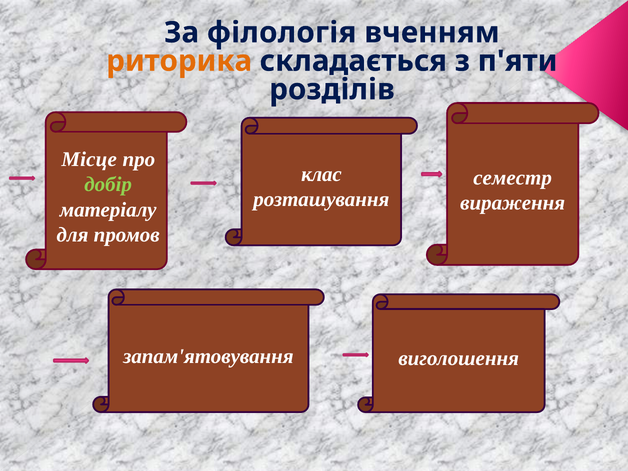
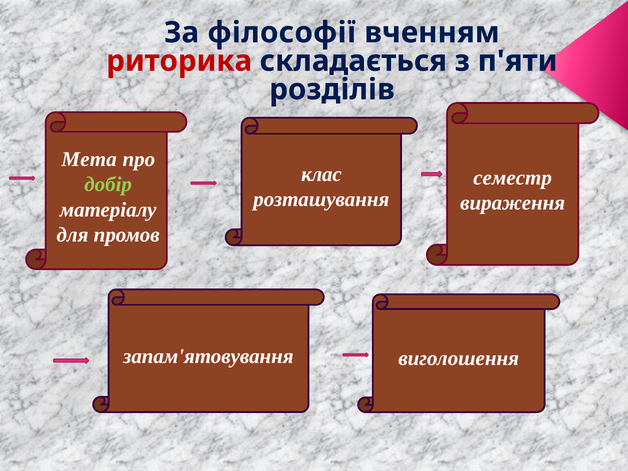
філологія: філологія -> філософії
риторика colour: orange -> red
Місце: Місце -> Мета
